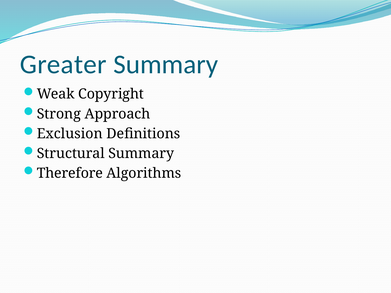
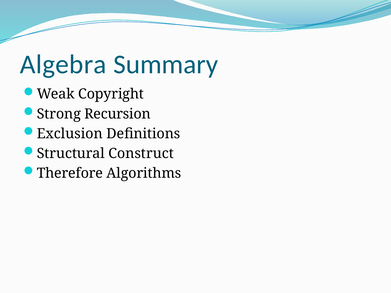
Greater: Greater -> Algebra
Approach: Approach -> Recursion
Structural Summary: Summary -> Construct
